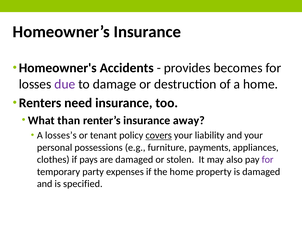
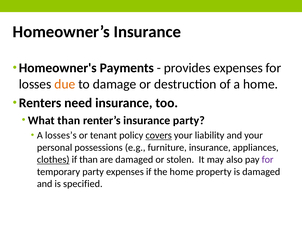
Accidents: Accidents -> Payments
provides becomes: becomes -> expenses
due colour: purple -> orange
insurance away: away -> party
furniture payments: payments -> insurance
clothes underline: none -> present
if pays: pays -> than
